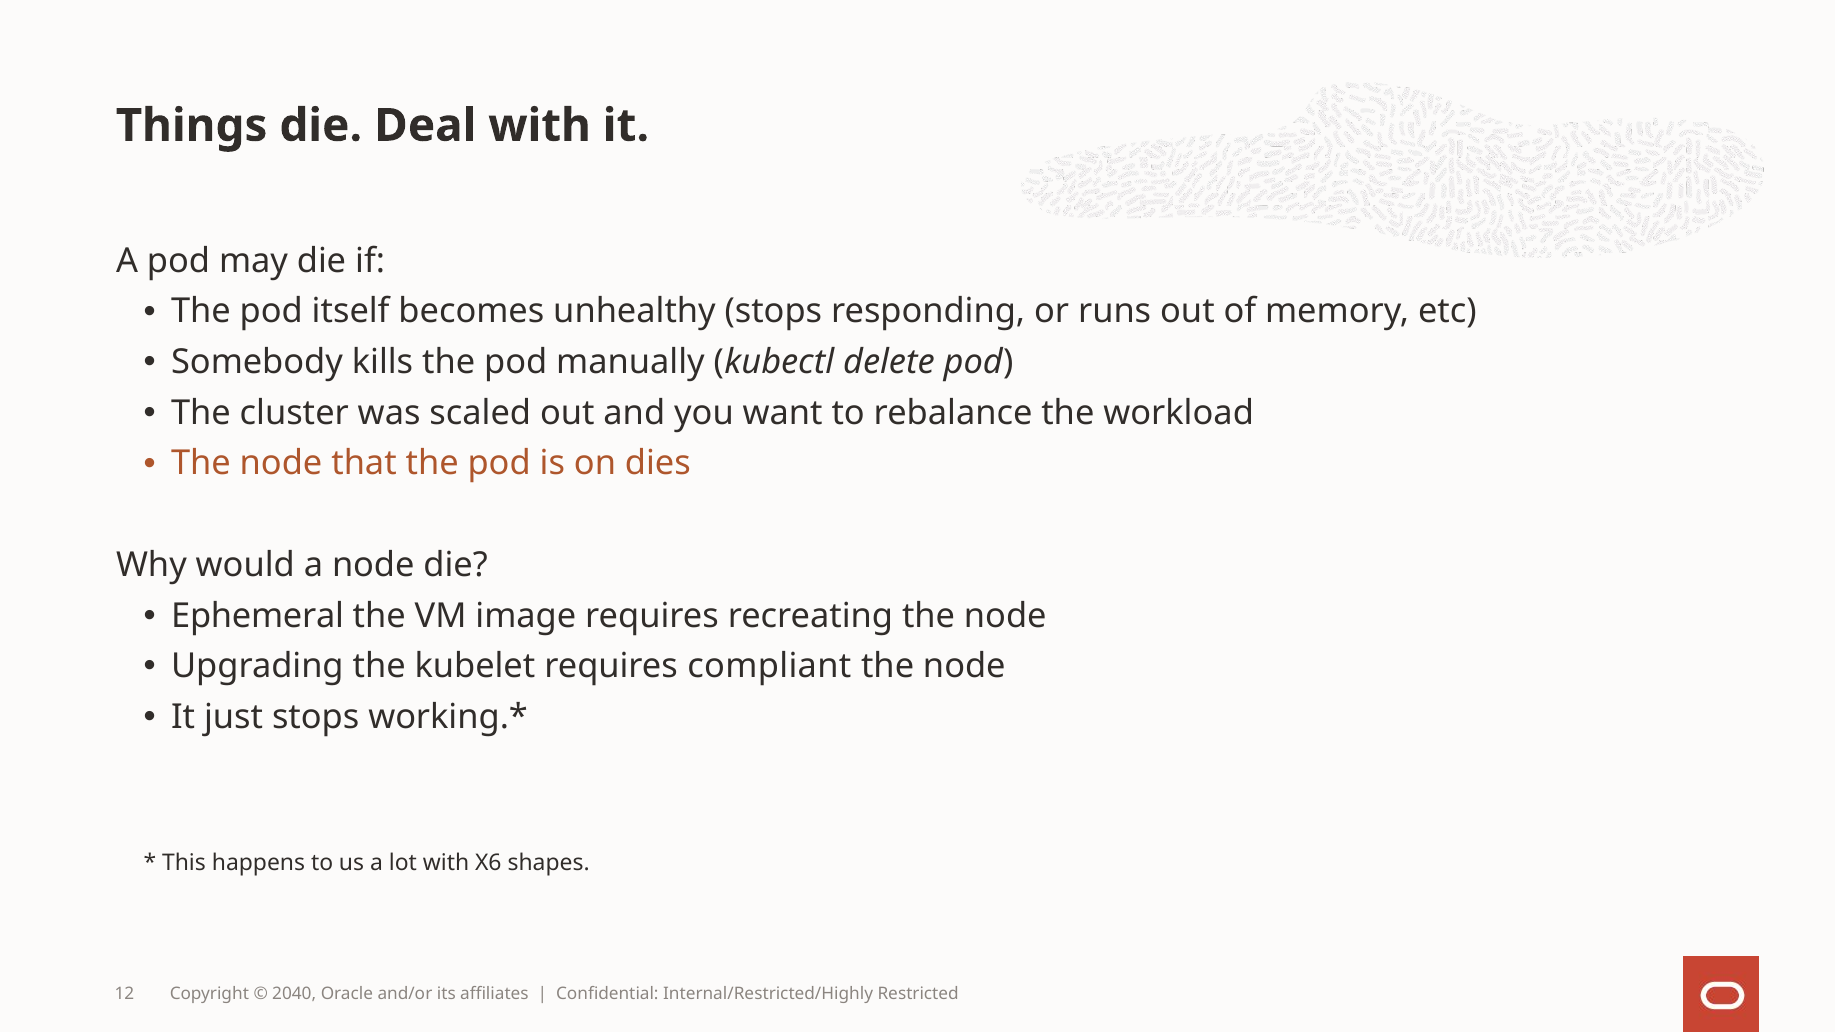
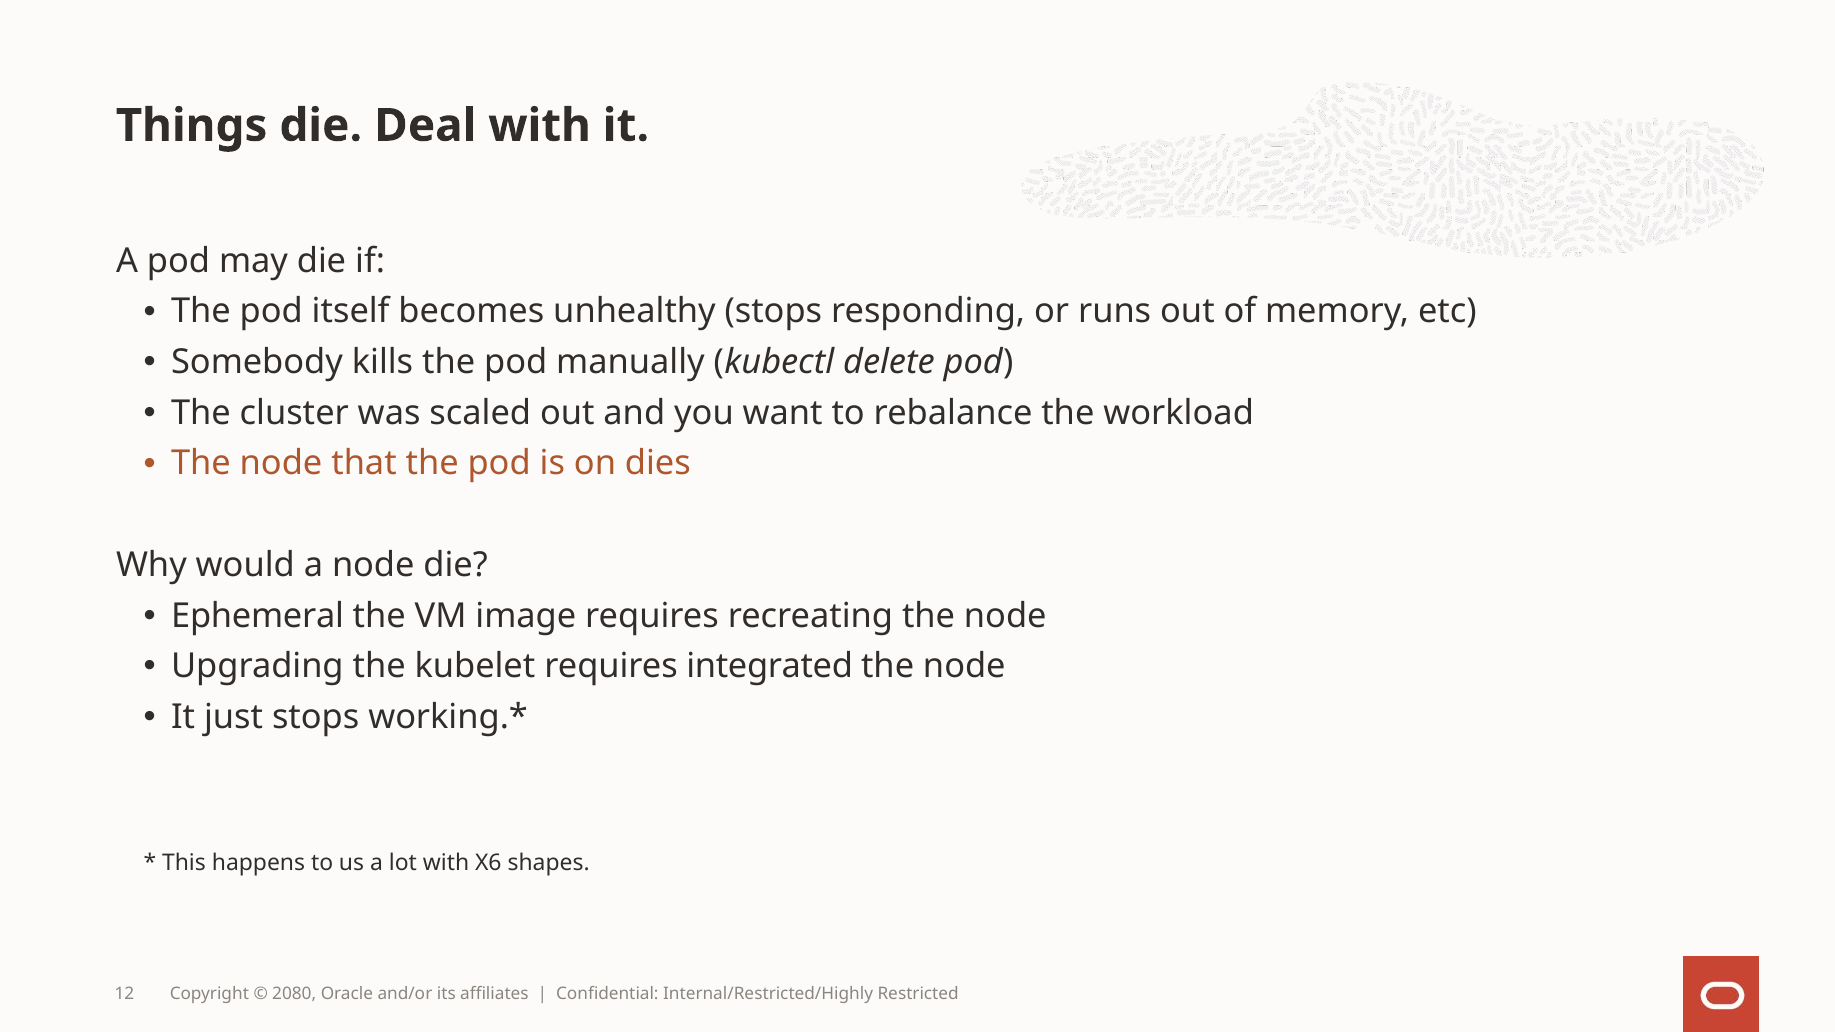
compliant: compliant -> integrated
2040: 2040 -> 2080
